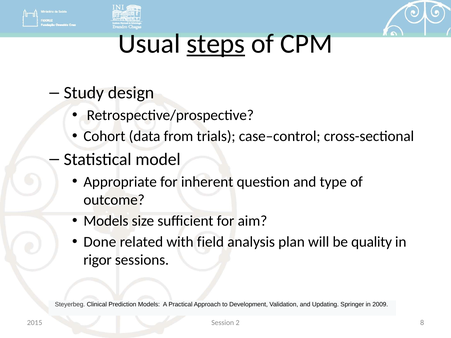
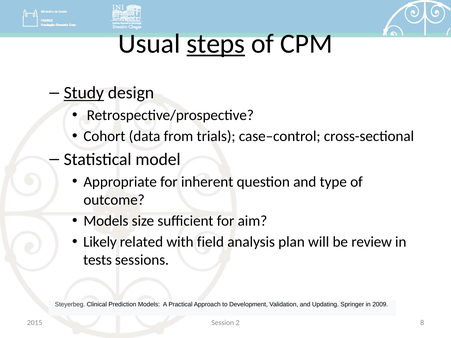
Study underline: none -> present
Done: Done -> Likely
quality: quality -> review
rigor: rigor -> tests
